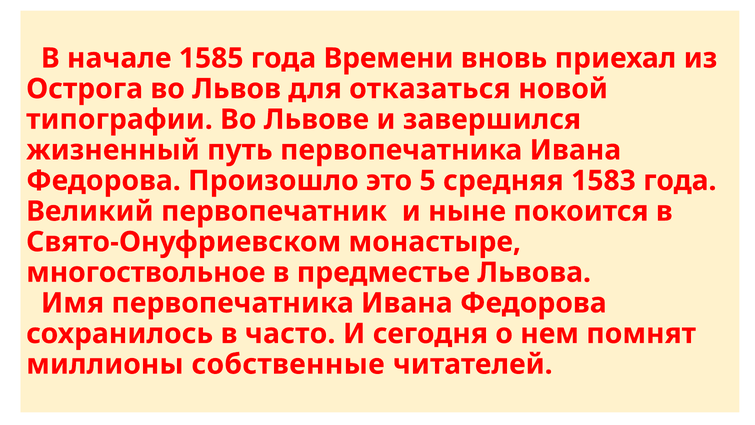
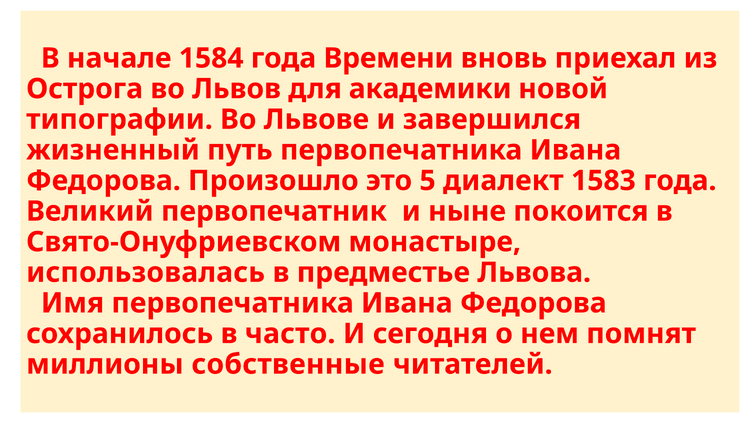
1585: 1585 -> 1584
отказаться: отказаться -> академики
средняя: средняя -> диалект
многоствольное: многоствольное -> использовалась
